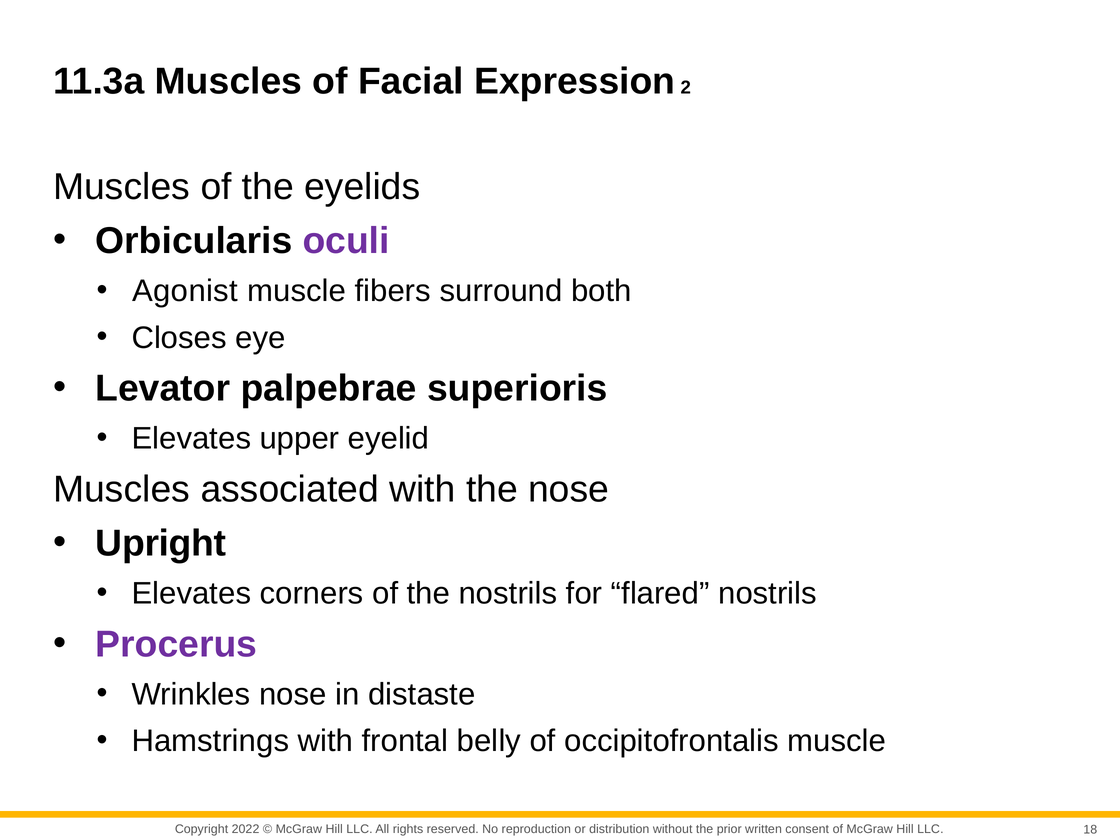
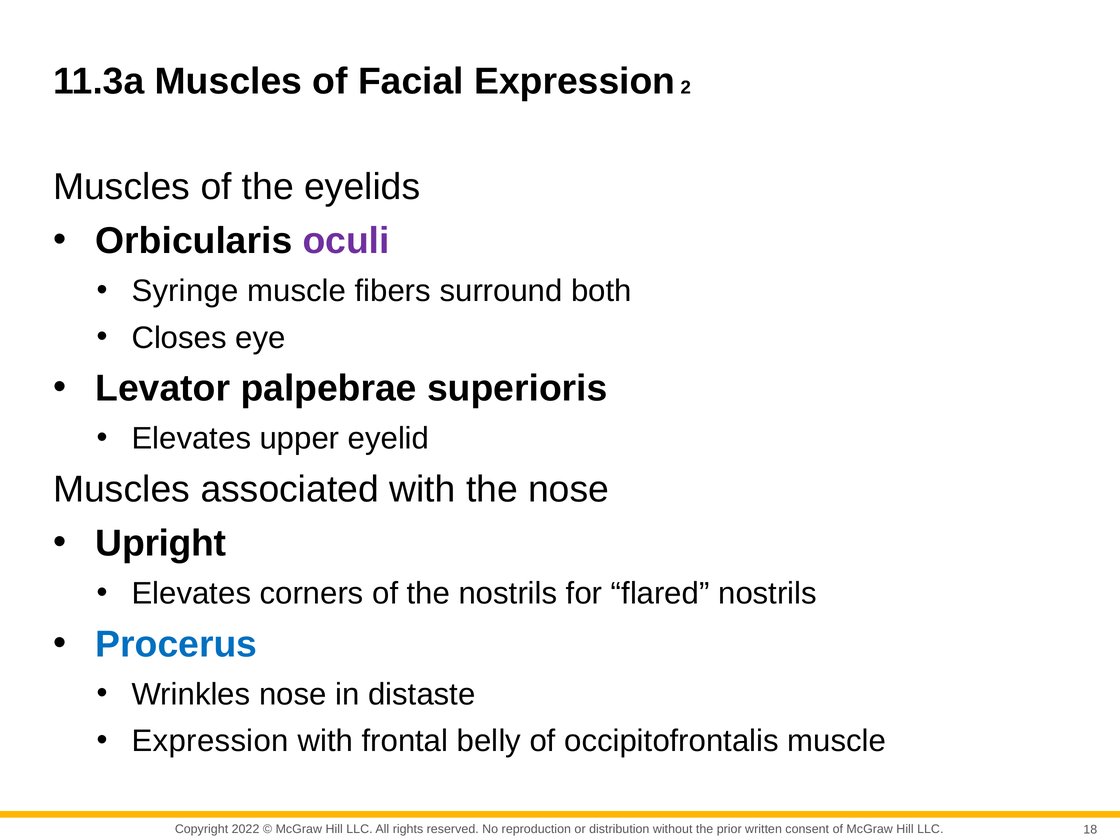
Agonist: Agonist -> Syringe
Procerus colour: purple -> blue
Hamstrings at (210, 741): Hamstrings -> Expression
